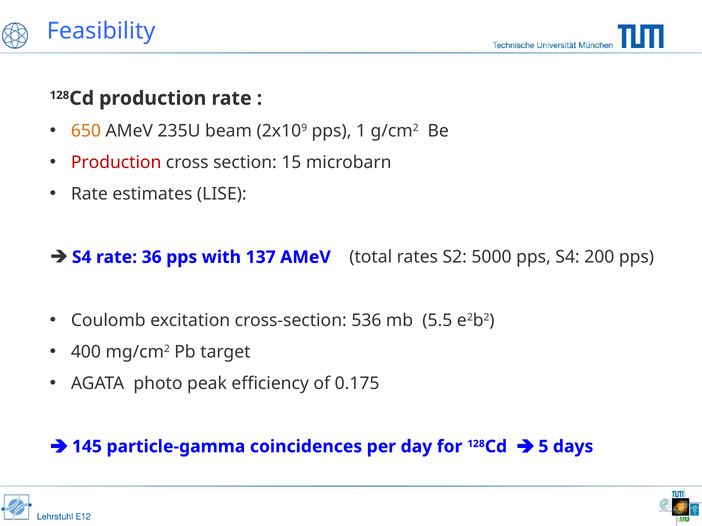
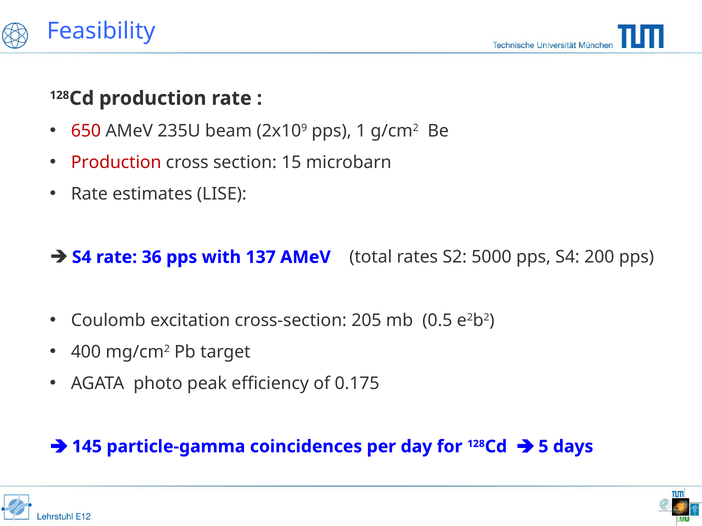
650 colour: orange -> red
536: 536 -> 205
5.5: 5.5 -> 0.5
